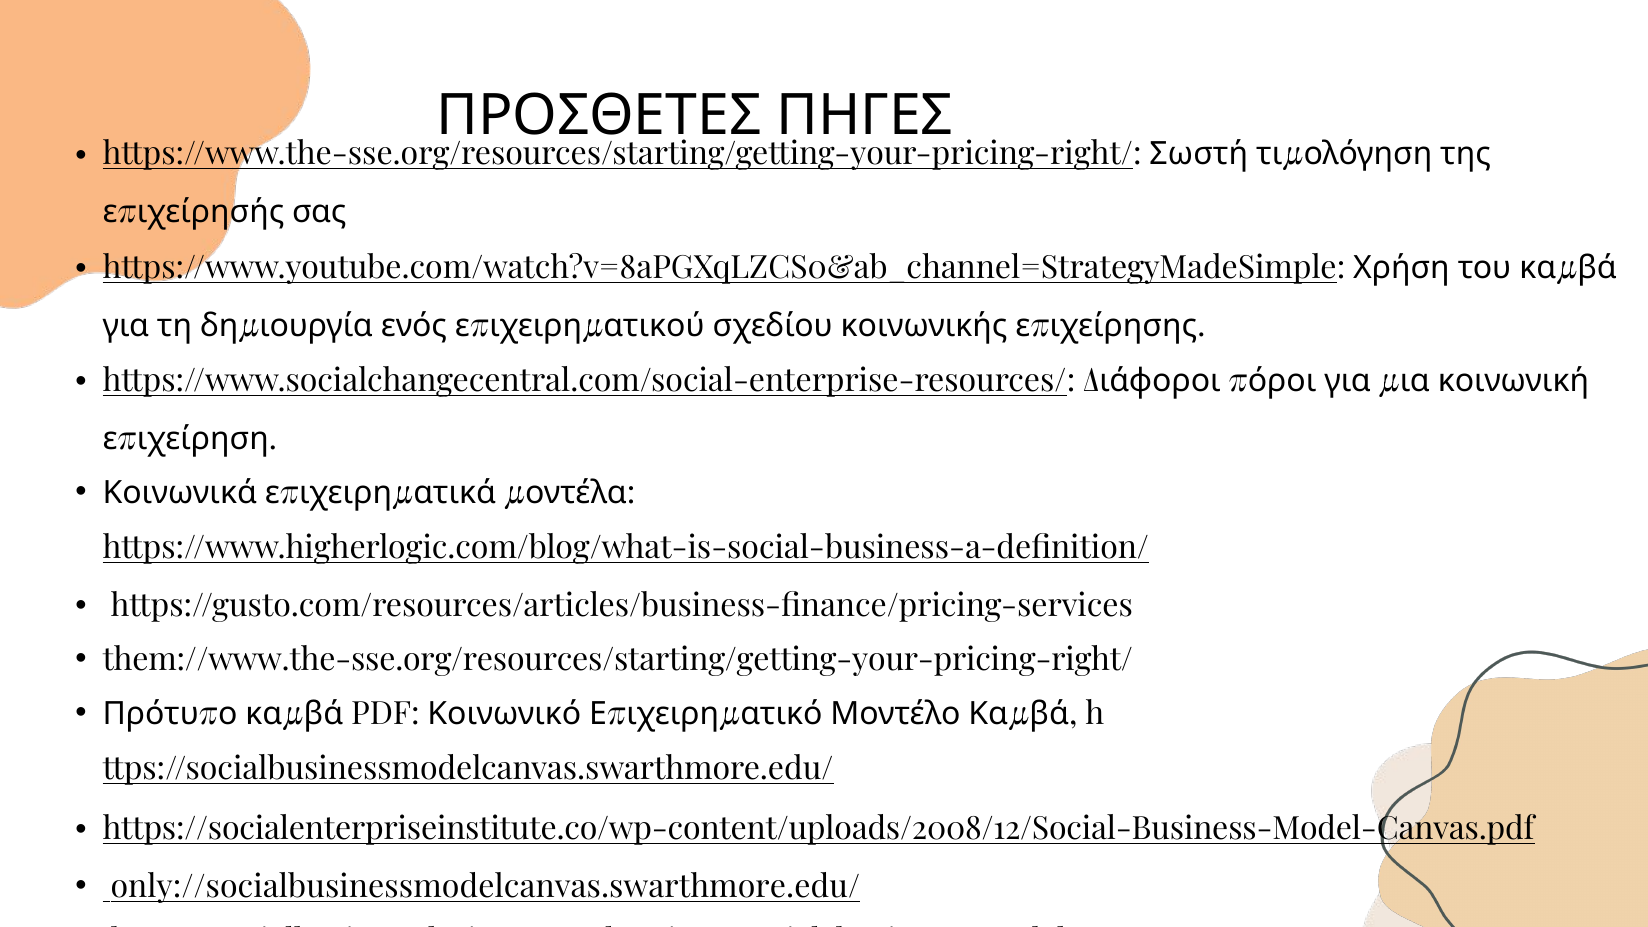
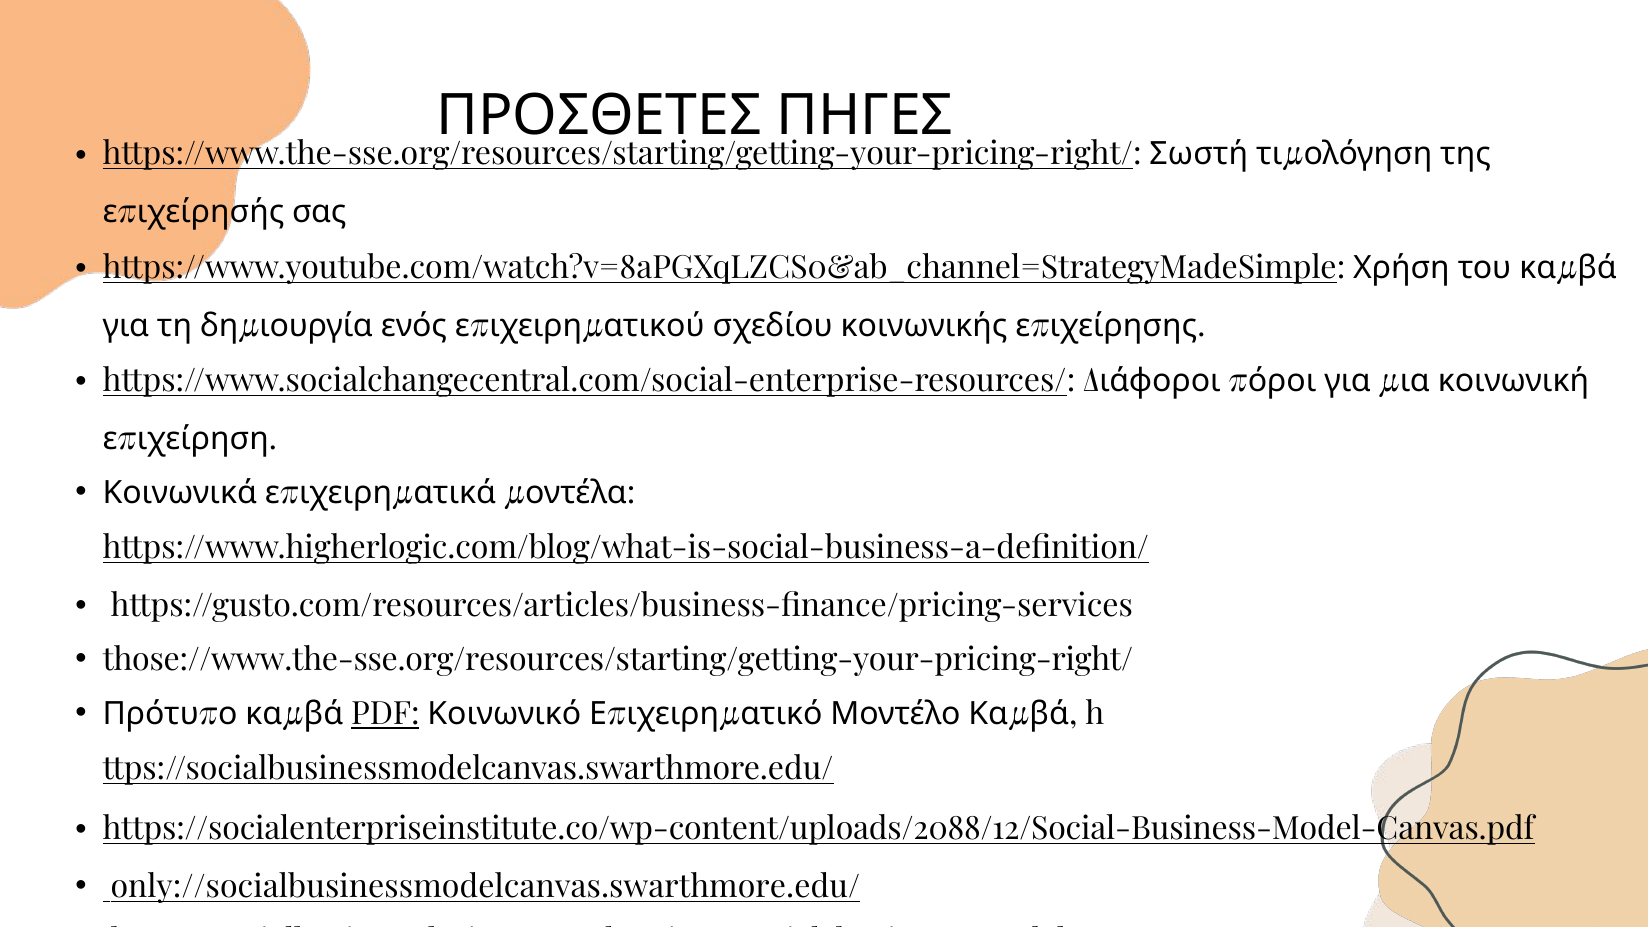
them://www.the-sse.org/resources/starting/getting-your-pricing-right/: them://www.the-sse.org/resources/starting/getting-your-pricing-right/ -> those://www.the-sse.org/resources/starting/getting-your-pricing-right/
PDF underline: none -> present
https://socialenterpriseinstitute.co/wp-content/uploads/2008/12/Social-Business-Model-Canvas.pdf: https://socialenterpriseinstitute.co/wp-content/uploads/2008/12/Social-Business-Model-Canvas.pdf -> https://socialenterpriseinstitute.co/wp-content/uploads/2088/12/Social-Business-Model-Canvas.pdf
